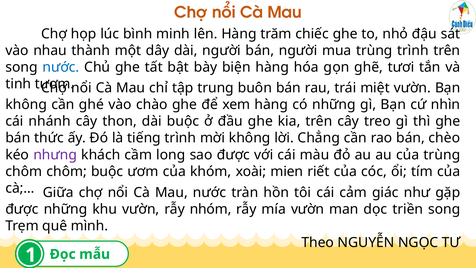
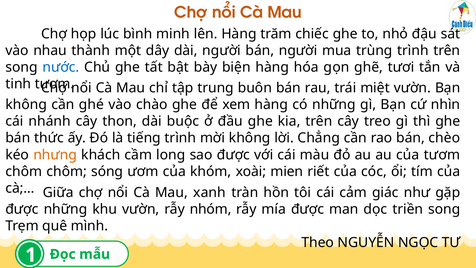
nhưng colour: purple -> orange
của trùng: trùng -> tươm
chôm buộc: buộc -> sóng
Mau nước: nước -> xanh
mía vườn: vườn -> được
